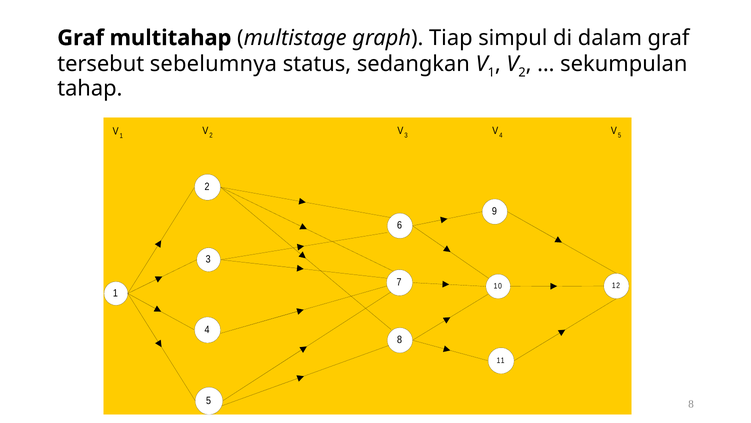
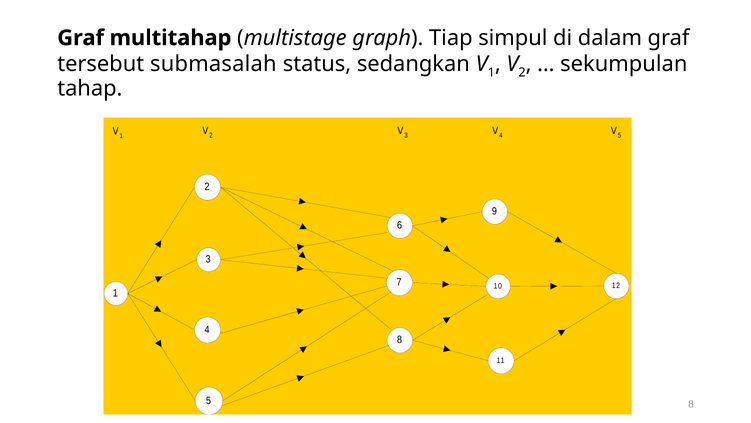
sebelumnya: sebelumnya -> submasalah
